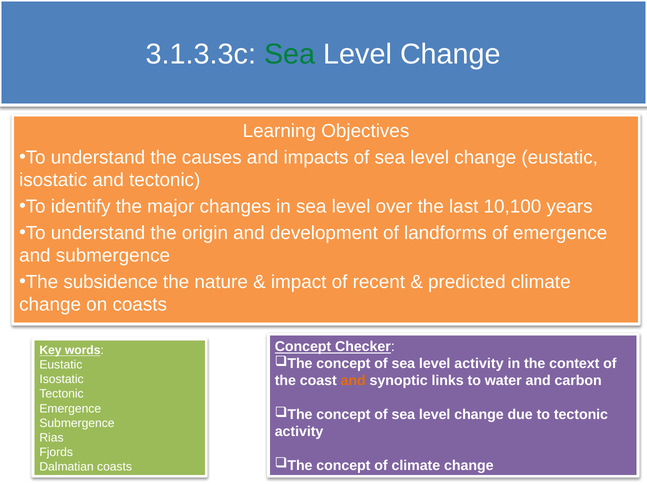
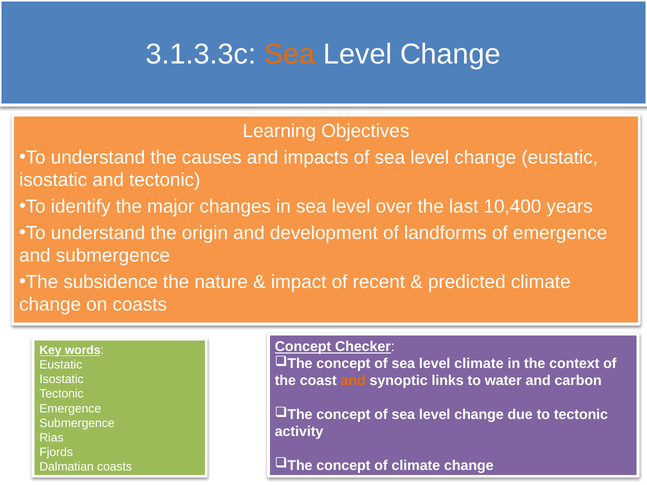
Sea at (290, 55) colour: green -> orange
10,100: 10,100 -> 10,400
level activity: activity -> climate
